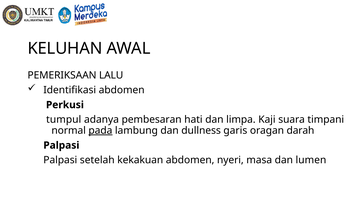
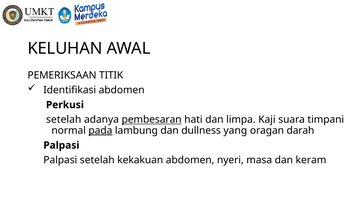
LALU: LALU -> TITIK
tumpul at (64, 120): tumpul -> setelah
pembesaran underline: none -> present
garis: garis -> yang
lumen: lumen -> keram
